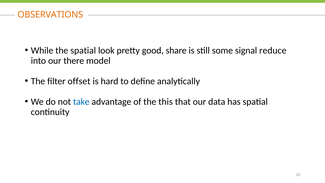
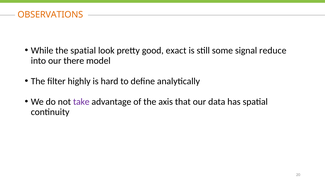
share: share -> exact
offset: offset -> highly
take colour: blue -> purple
this: this -> axis
